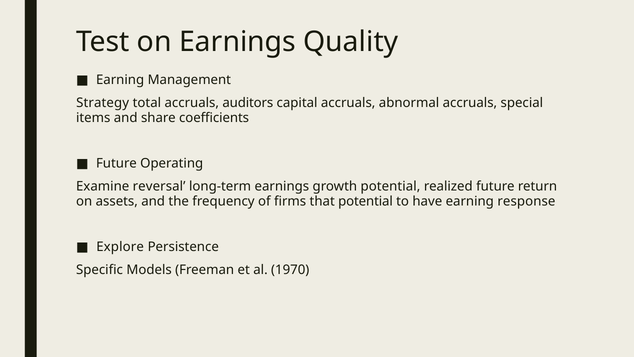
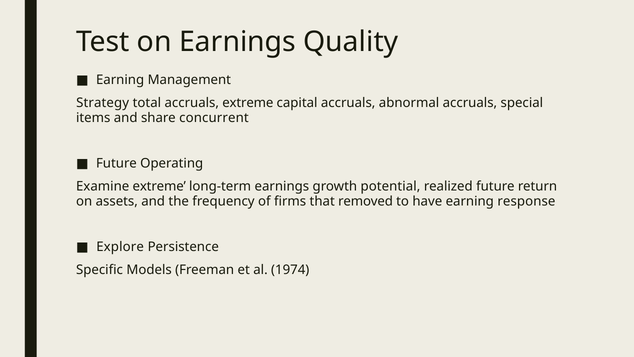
accruals auditors: auditors -> extreme
coefficients: coefficients -> concurrent
Examine reversal: reversal -> extreme
that potential: potential -> removed
1970: 1970 -> 1974
